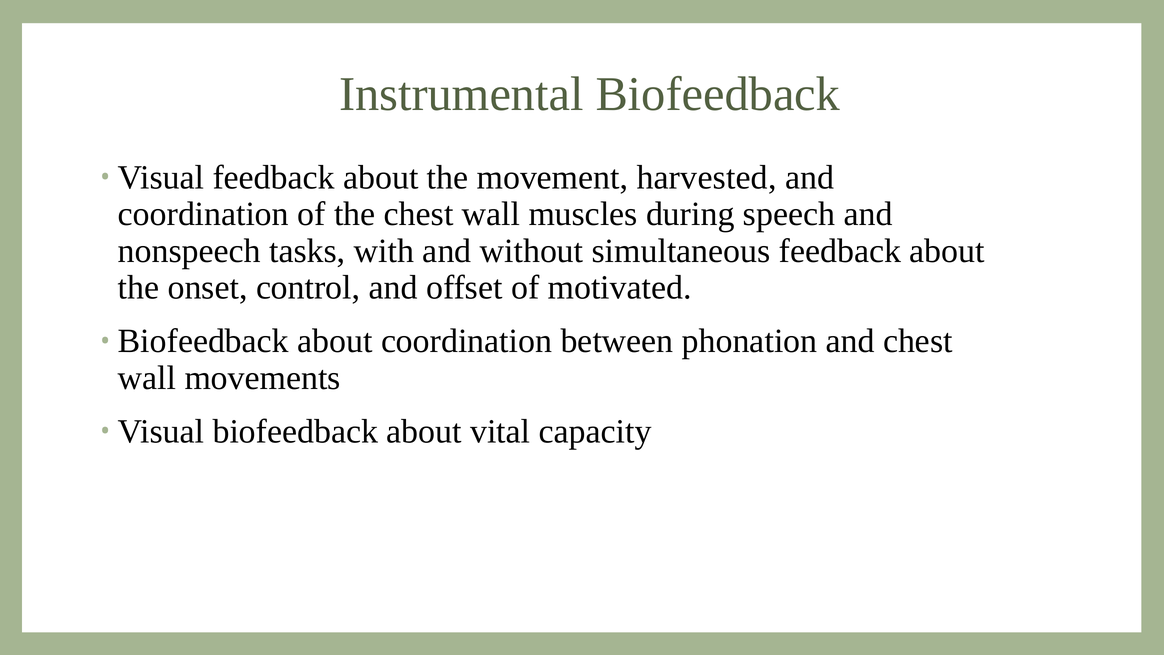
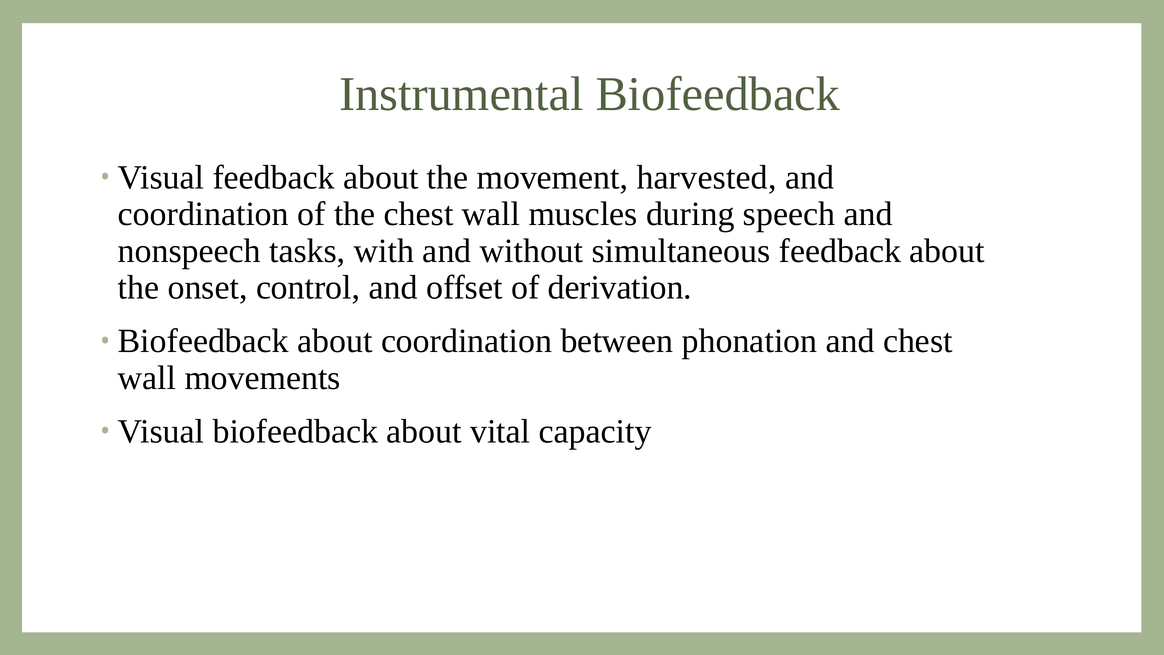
motivated: motivated -> derivation
